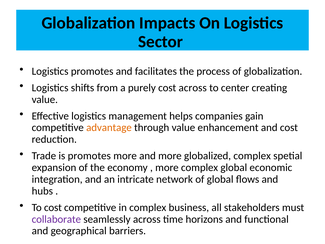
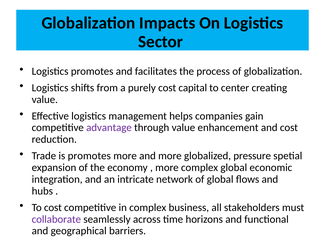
cost across: across -> capital
advantage colour: orange -> purple
globalized complex: complex -> pressure
